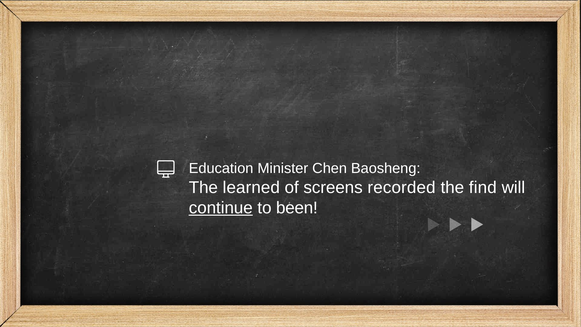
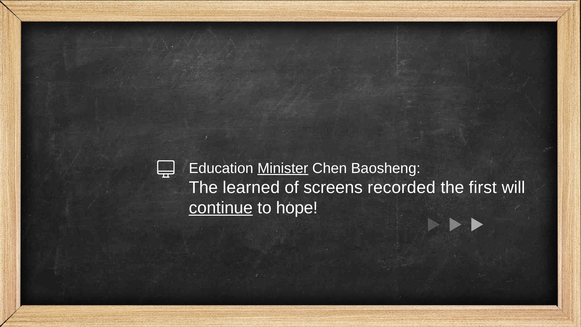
Minister underline: none -> present
find: find -> first
been: been -> hope
